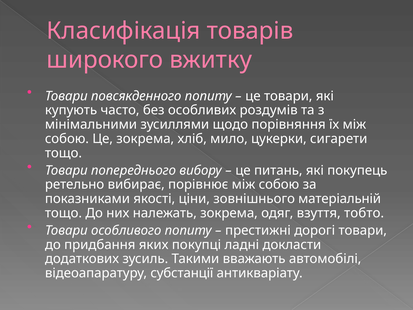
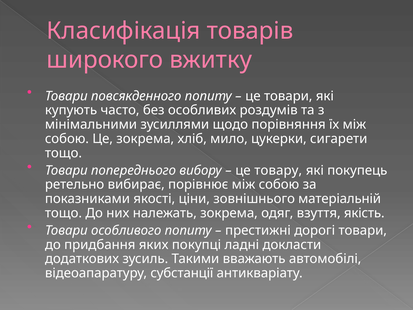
питань: питань -> товару
тобто: тобто -> якість
